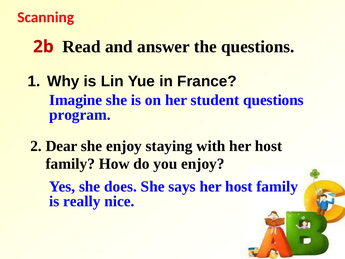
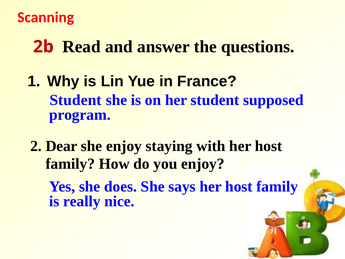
Imagine at (76, 100): Imagine -> Student
student questions: questions -> supposed
